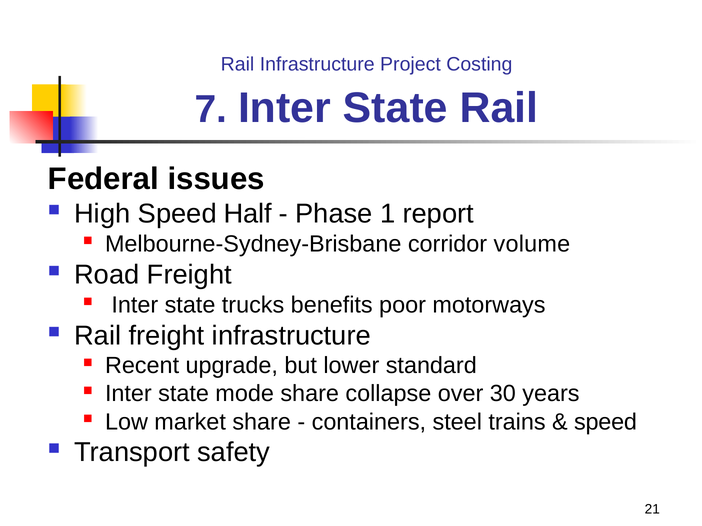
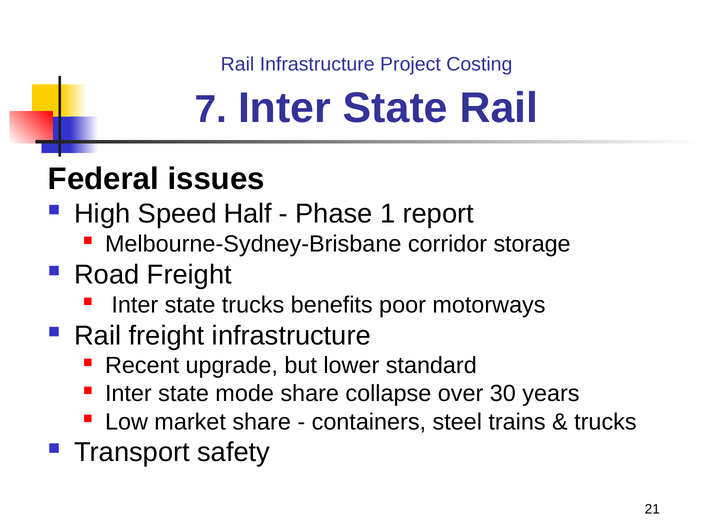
volume: volume -> storage
speed at (606, 422): speed -> trucks
